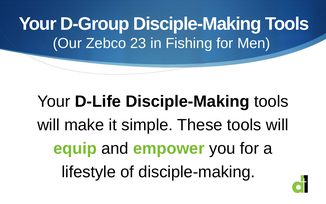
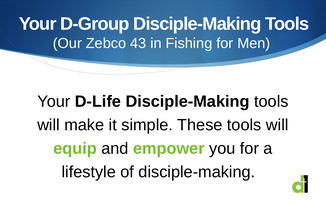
23: 23 -> 43
